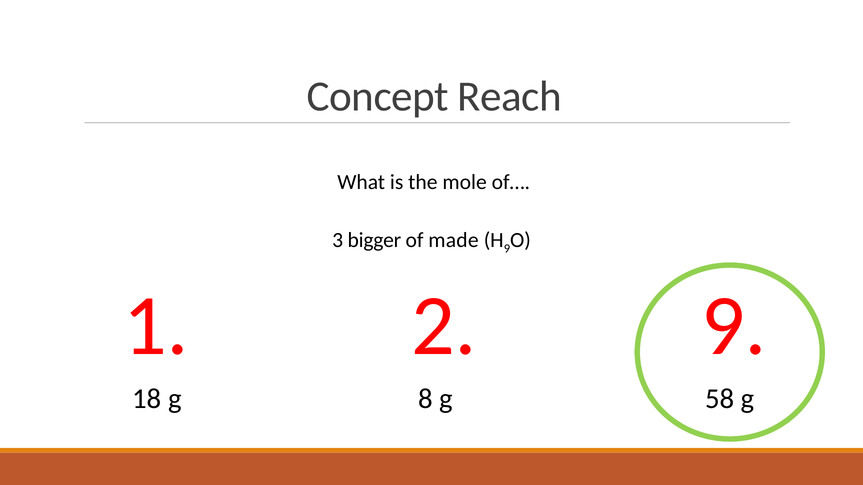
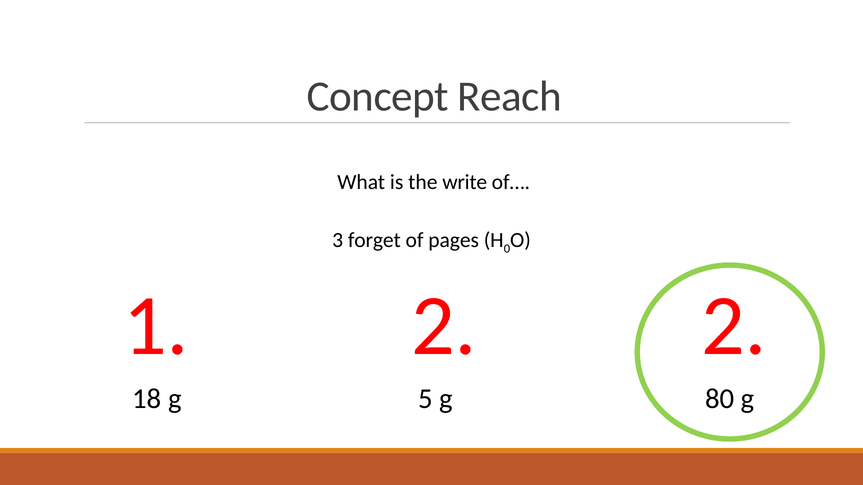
mole: mole -> write
bigger: bigger -> forget
made: made -> pages
9 at (507, 249): 9 -> 0
1 9: 9 -> 2
8: 8 -> 5
58: 58 -> 80
